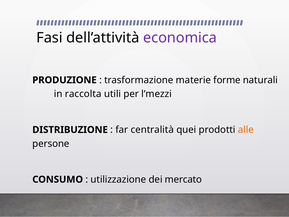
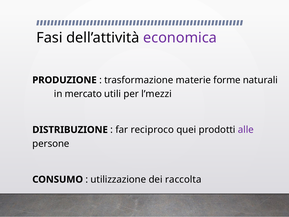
raccolta: raccolta -> mercato
centralità: centralità -> reciproco
alle colour: orange -> purple
mercato: mercato -> raccolta
